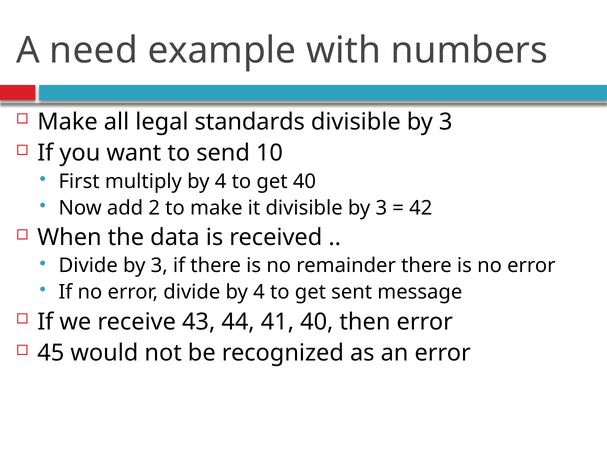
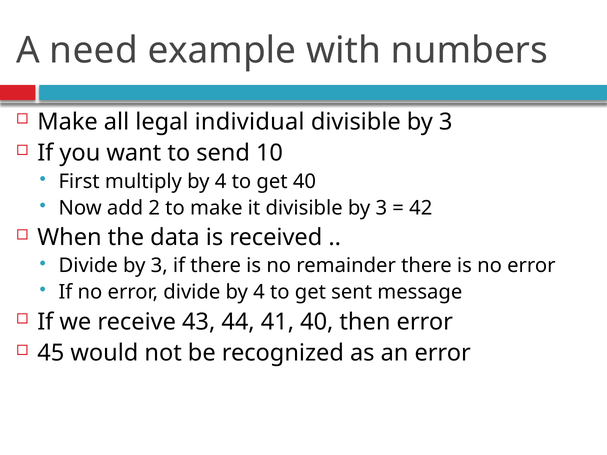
standards: standards -> individual
